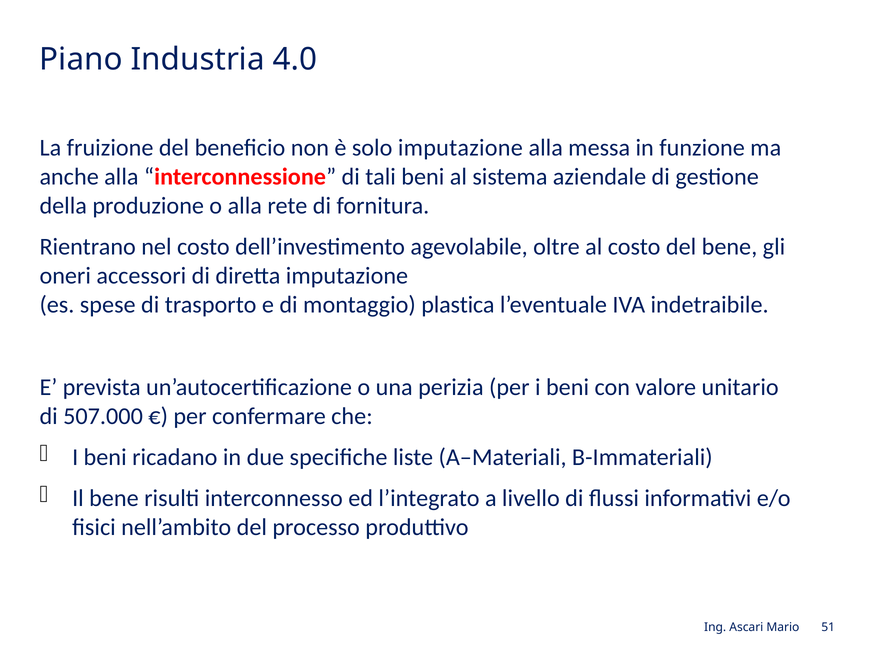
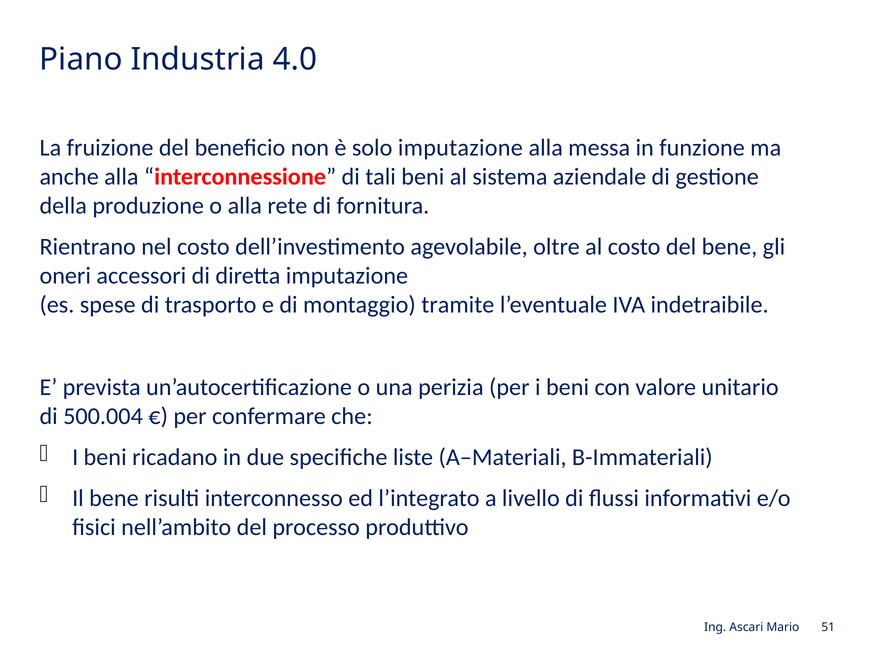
plastica: plastica -> tramite
507.000: 507.000 -> 500.004
